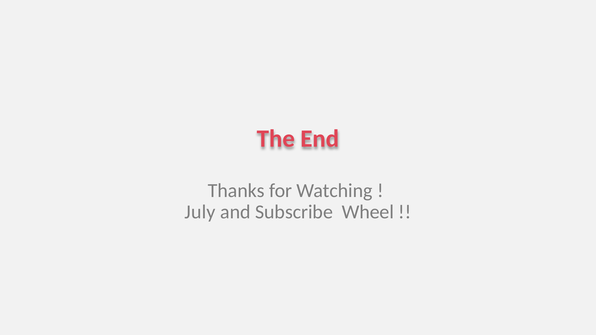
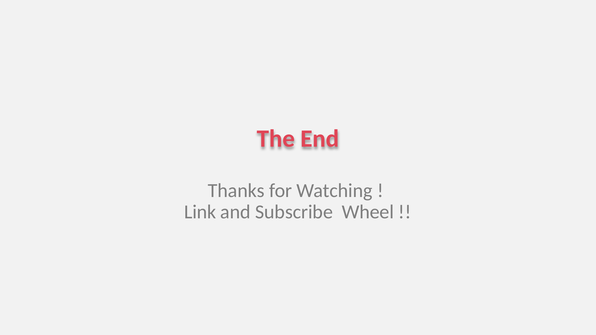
July: July -> Link
